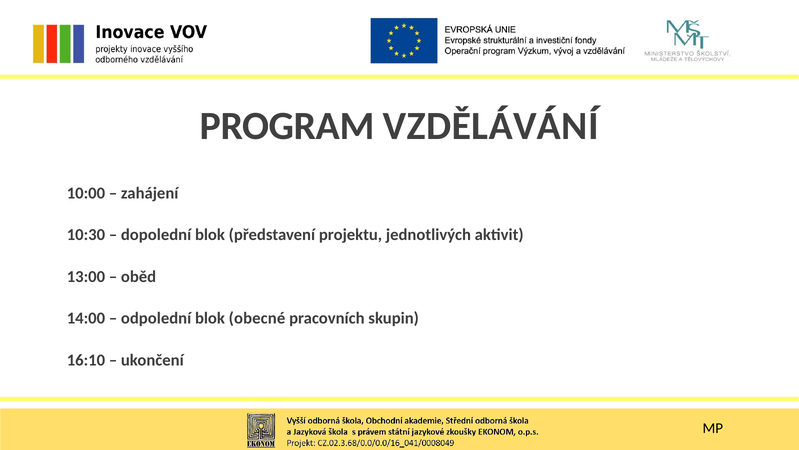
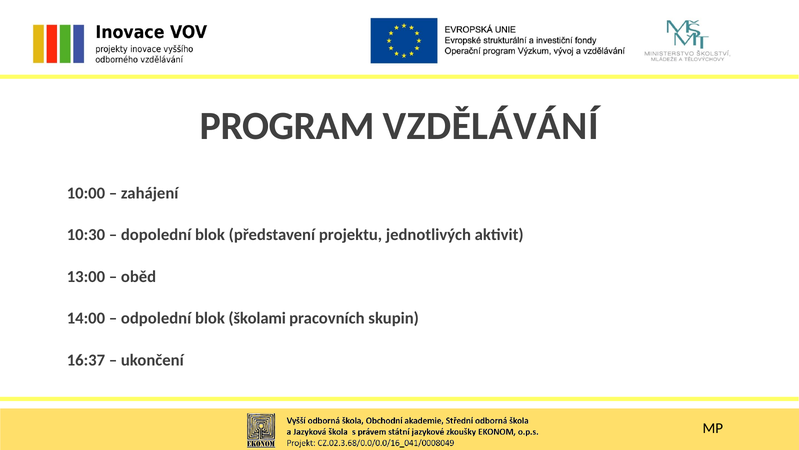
obecné: obecné -> školami
16:10: 16:10 -> 16:37
